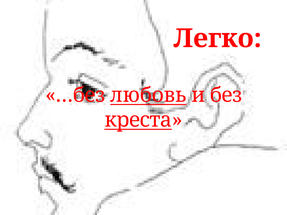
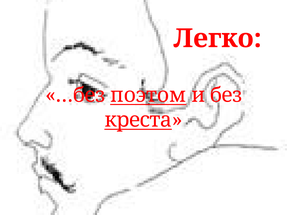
любовь: любовь -> поэтом
